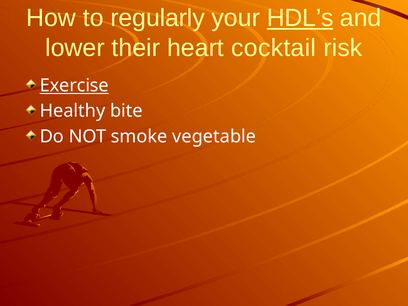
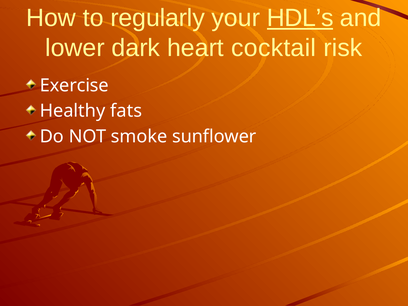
their: their -> dark
Exercise underline: present -> none
bite: bite -> fats
vegetable: vegetable -> sunflower
